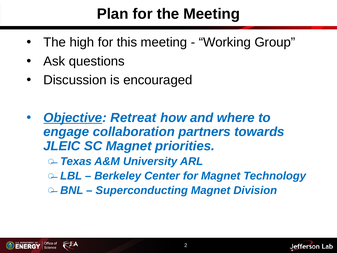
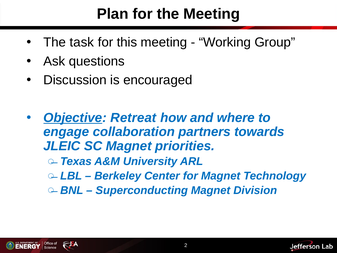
high: high -> task
